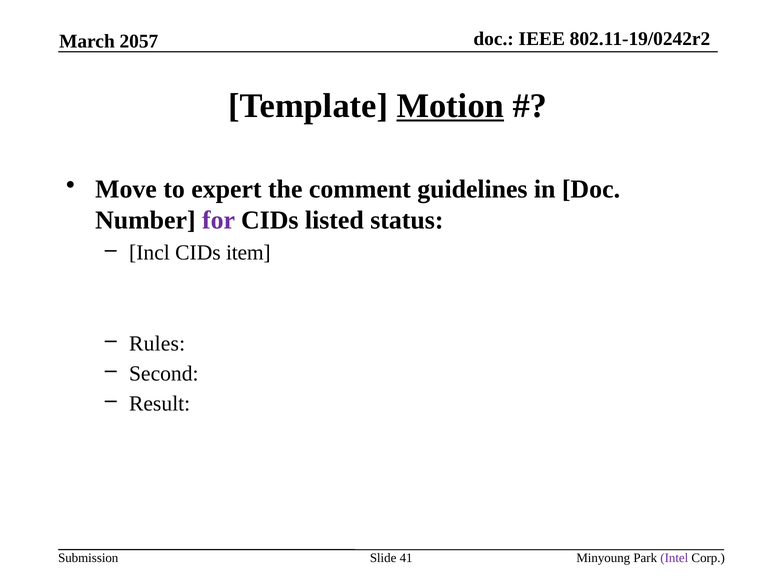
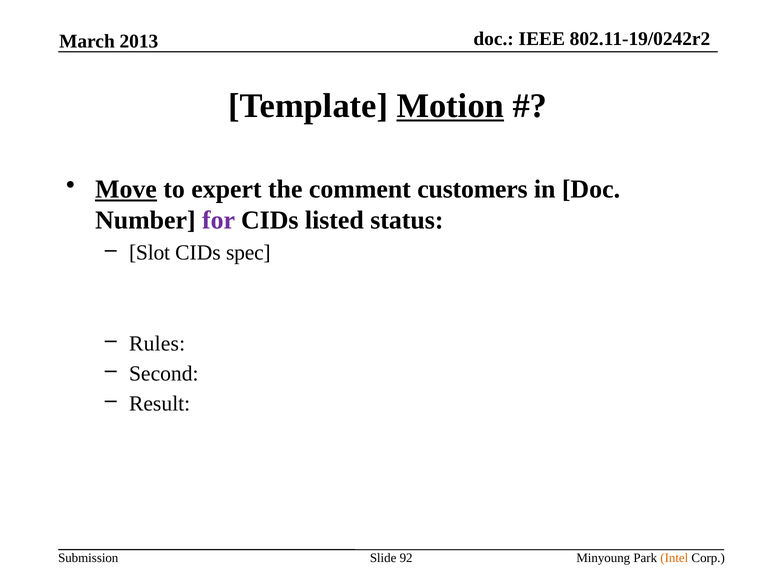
2057: 2057 -> 2013
Move underline: none -> present
guidelines: guidelines -> customers
Incl: Incl -> Slot
item: item -> spec
41: 41 -> 92
Intel colour: purple -> orange
